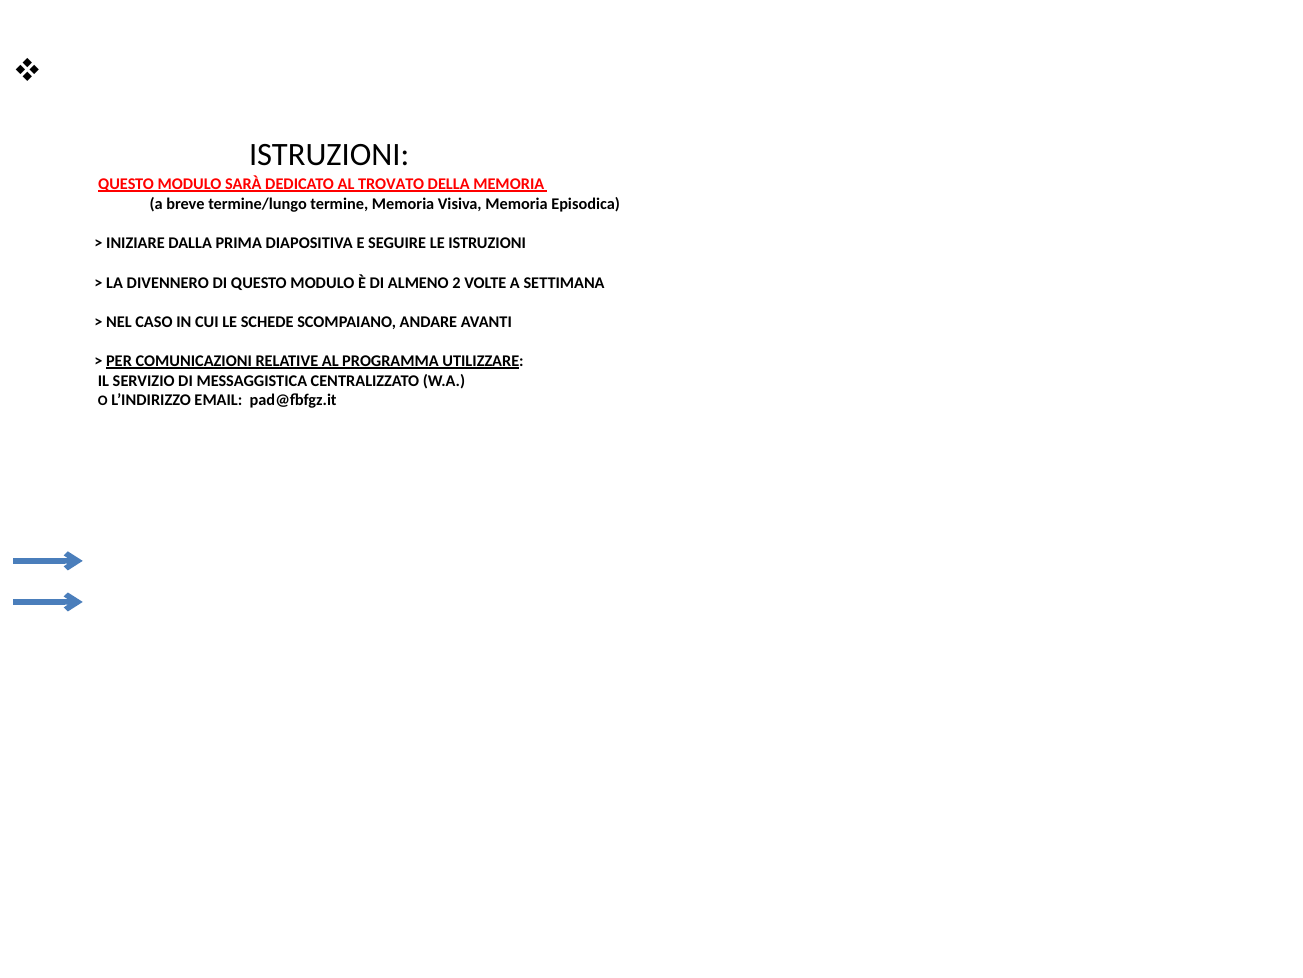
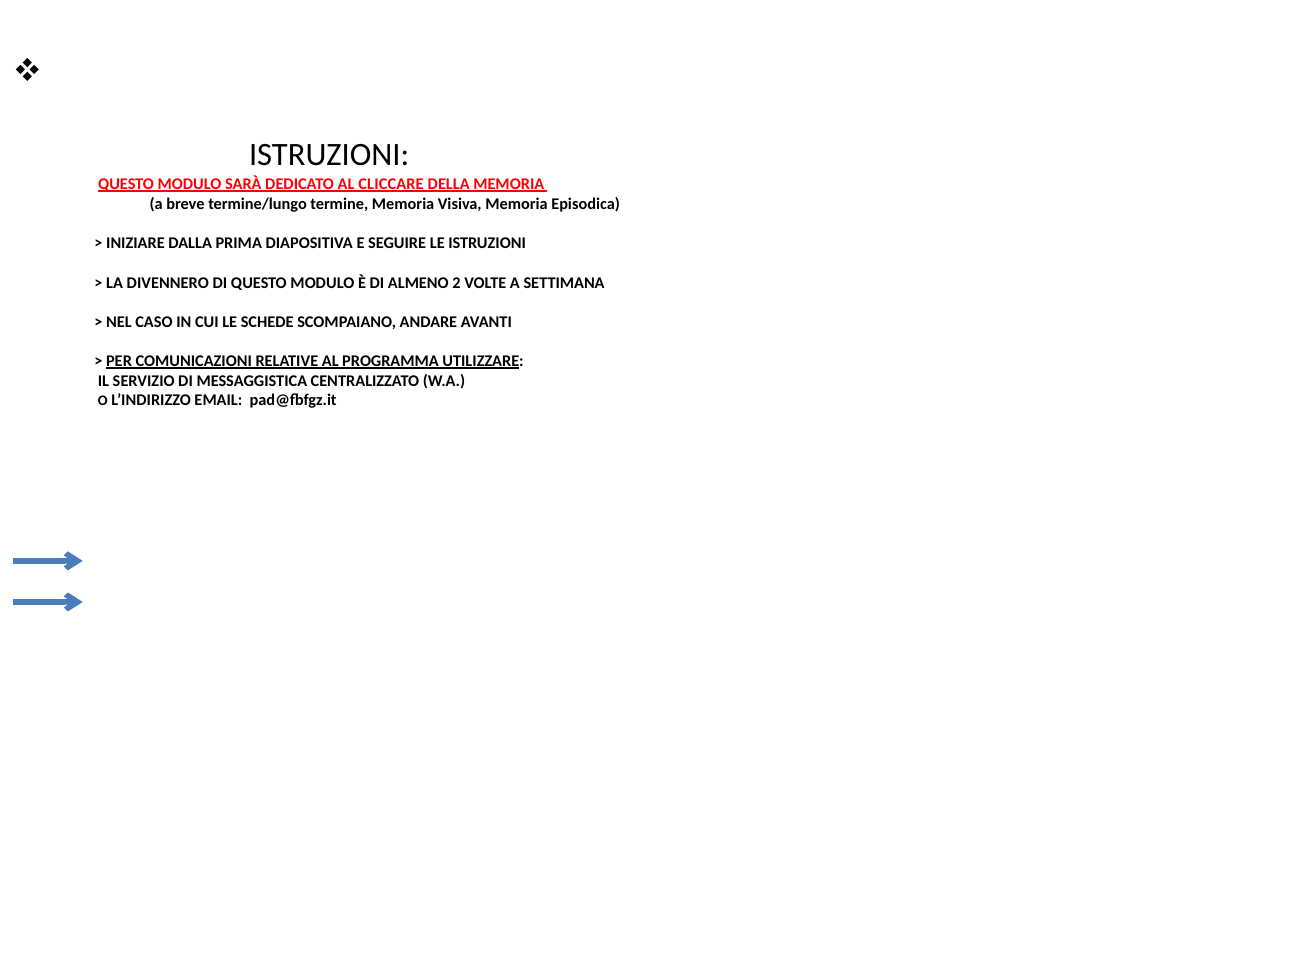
TROVATO: TROVATO -> CLICCARE
